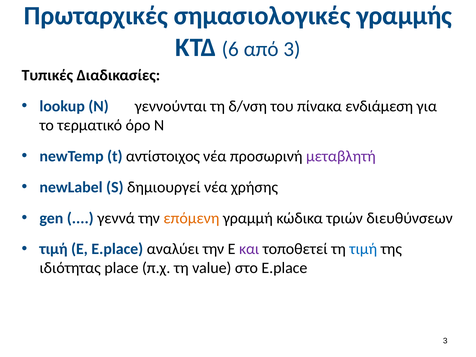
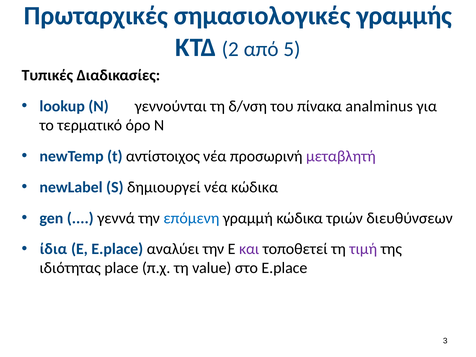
6: 6 -> 2
από 3: 3 -> 5
ενδιάμεση: ενδιάμεση -> analminus
νέα χρήσης: χρήσης -> κώδικα
επόμενη colour: orange -> blue
τιμή at (54, 249): τιμή -> ίδια
τιμή at (363, 249) colour: blue -> purple
